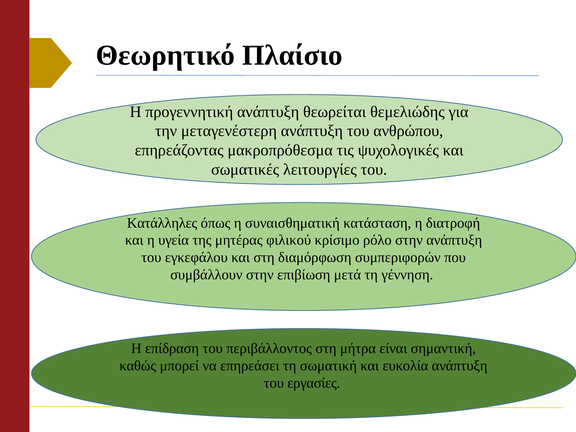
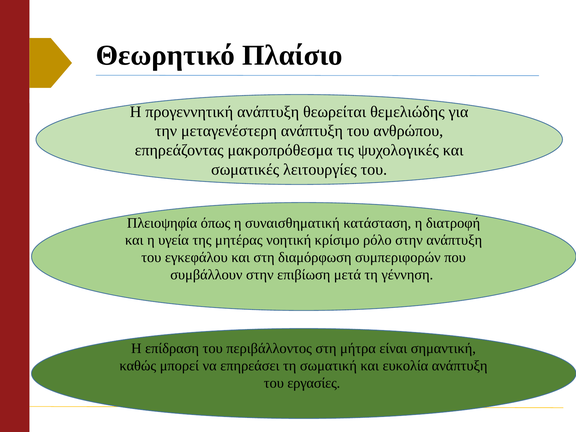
Κατάλληλες: Κατάλληλες -> Πλειοψηφία
φιλικού: φιλικού -> νοητική
